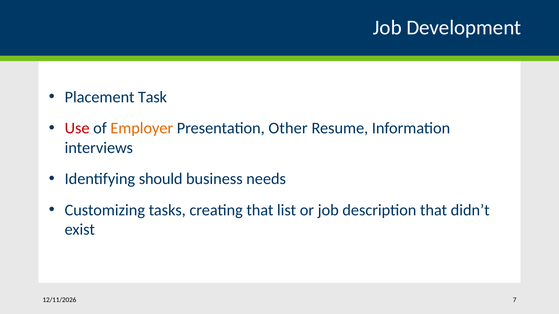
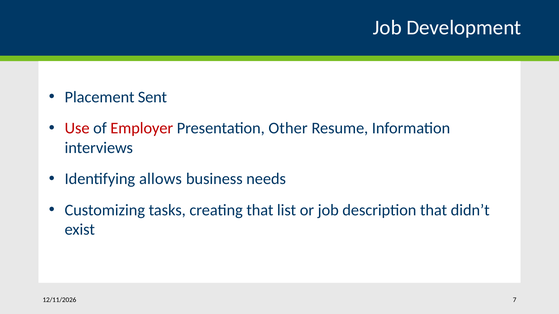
Task: Task -> Sent
Employer colour: orange -> red
should: should -> allows
